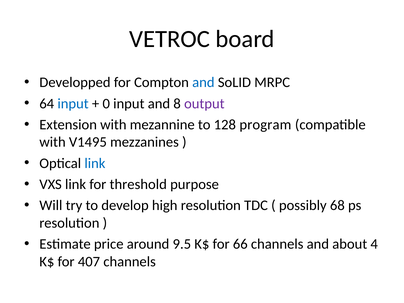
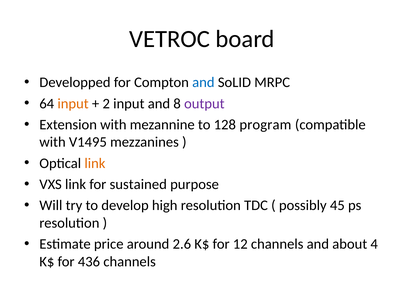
input at (73, 104) colour: blue -> orange
0: 0 -> 2
link at (95, 163) colour: blue -> orange
threshold: threshold -> sustained
68: 68 -> 45
9.5: 9.5 -> 2.6
66: 66 -> 12
407: 407 -> 436
